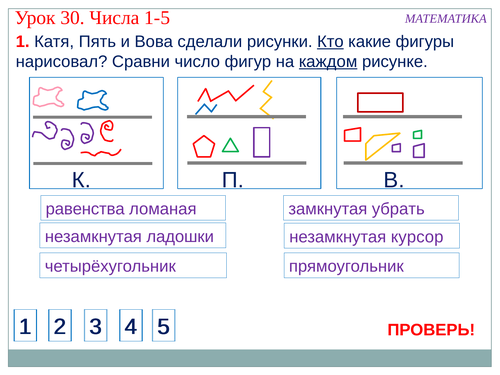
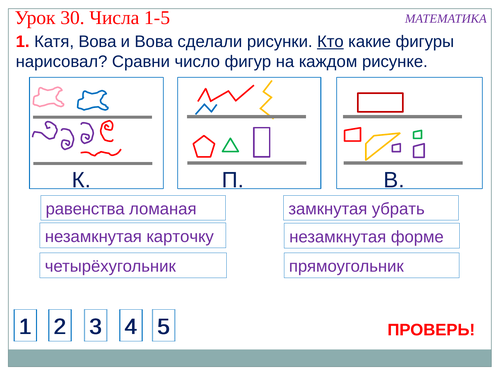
Катя Пять: Пять -> Вова
каждом underline: present -> none
ладошки: ладошки -> карточку
курсор: курсор -> форме
